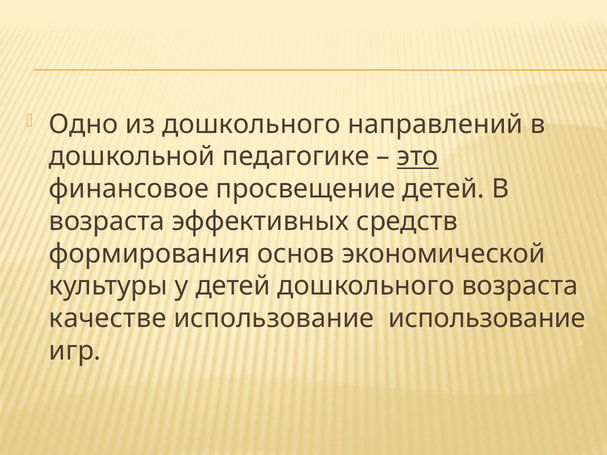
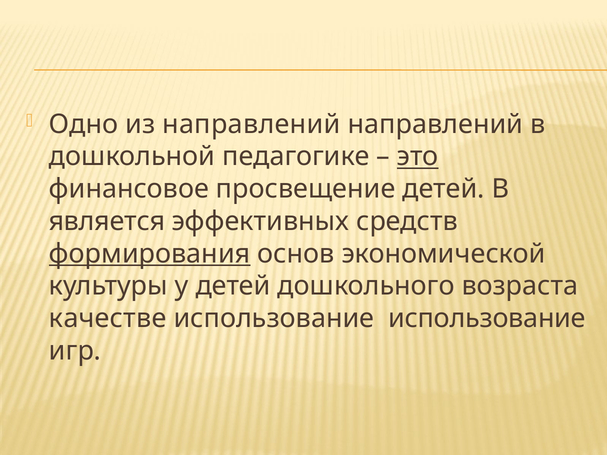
из дошкольного: дошкольного -> направлений
возраста at (107, 221): возраста -> является
формирования underline: none -> present
